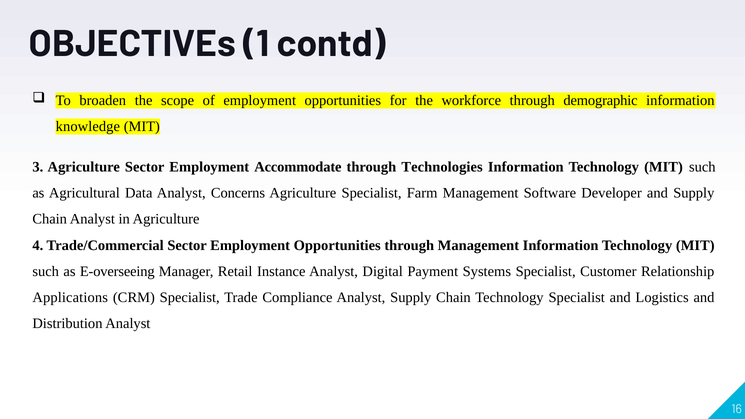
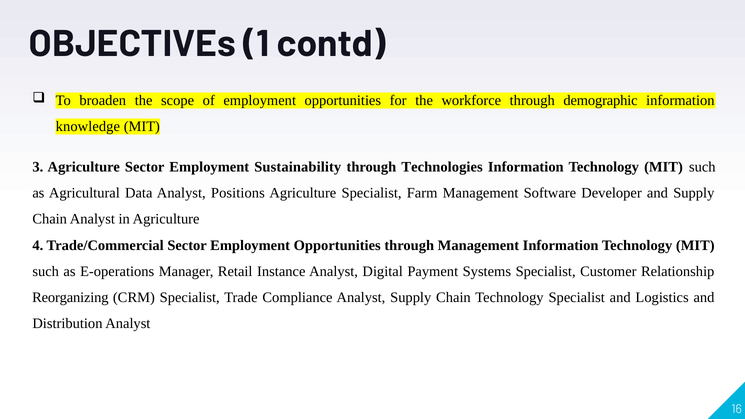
Accommodate: Accommodate -> Sustainability
Concerns: Concerns -> Positions
E-overseeing: E-overseeing -> E-operations
Applications: Applications -> Reorganizing
